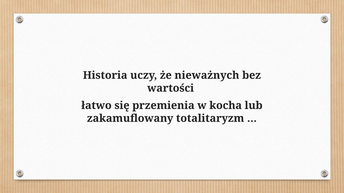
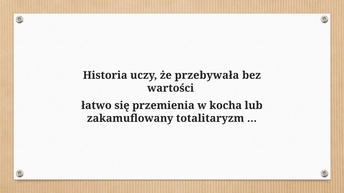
nieważnych: nieważnych -> przebywała
